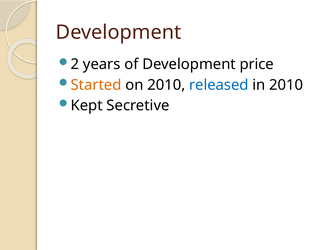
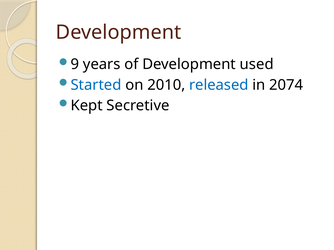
2: 2 -> 9
price: price -> used
Started colour: orange -> blue
in 2010: 2010 -> 2074
